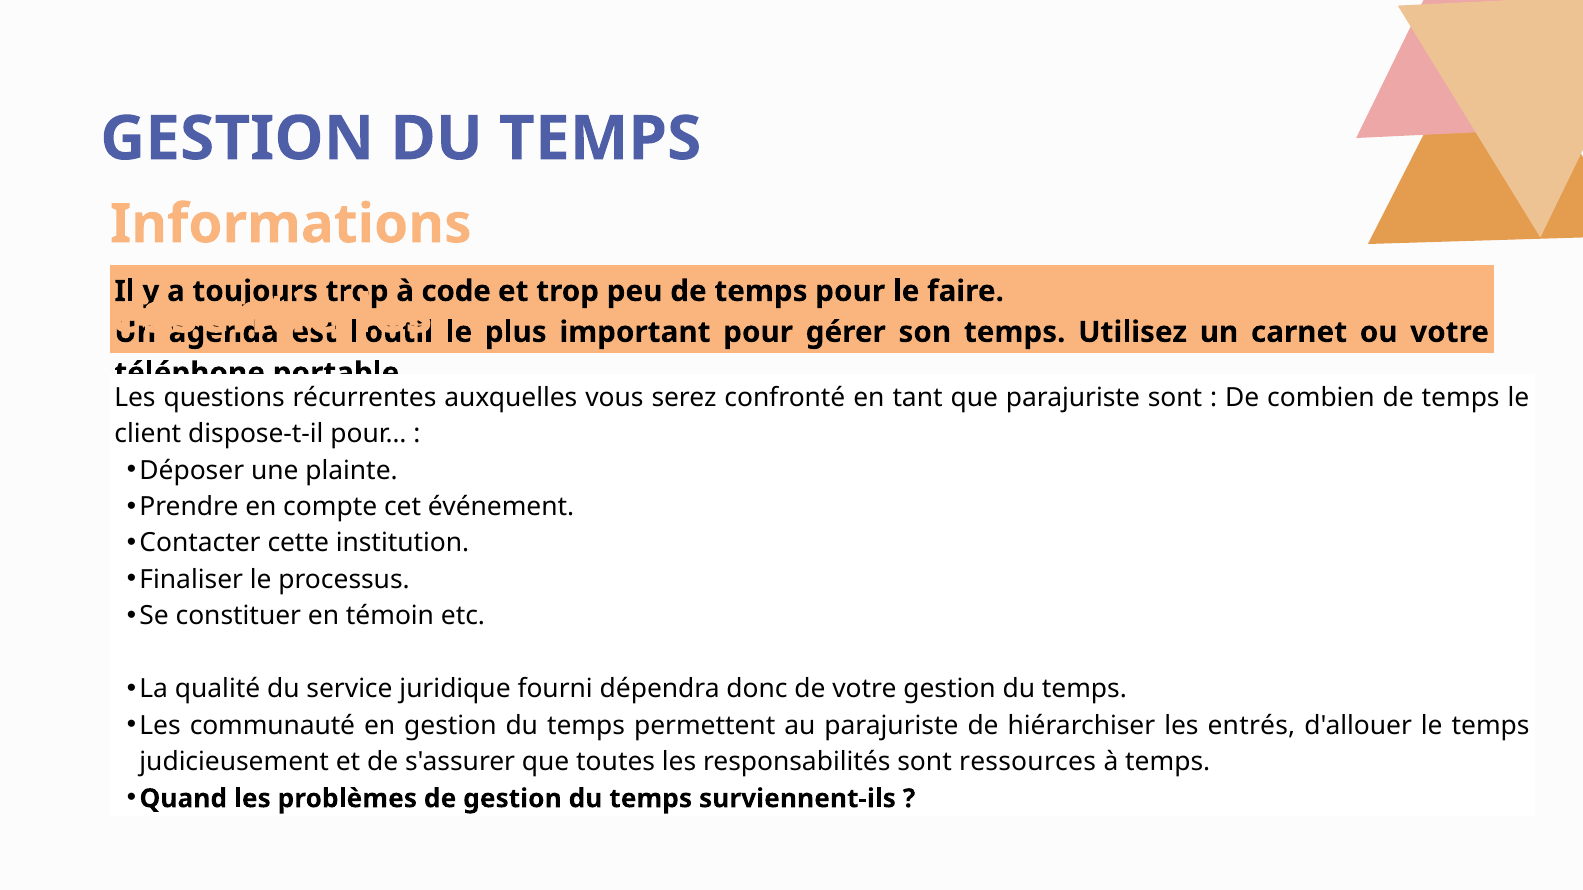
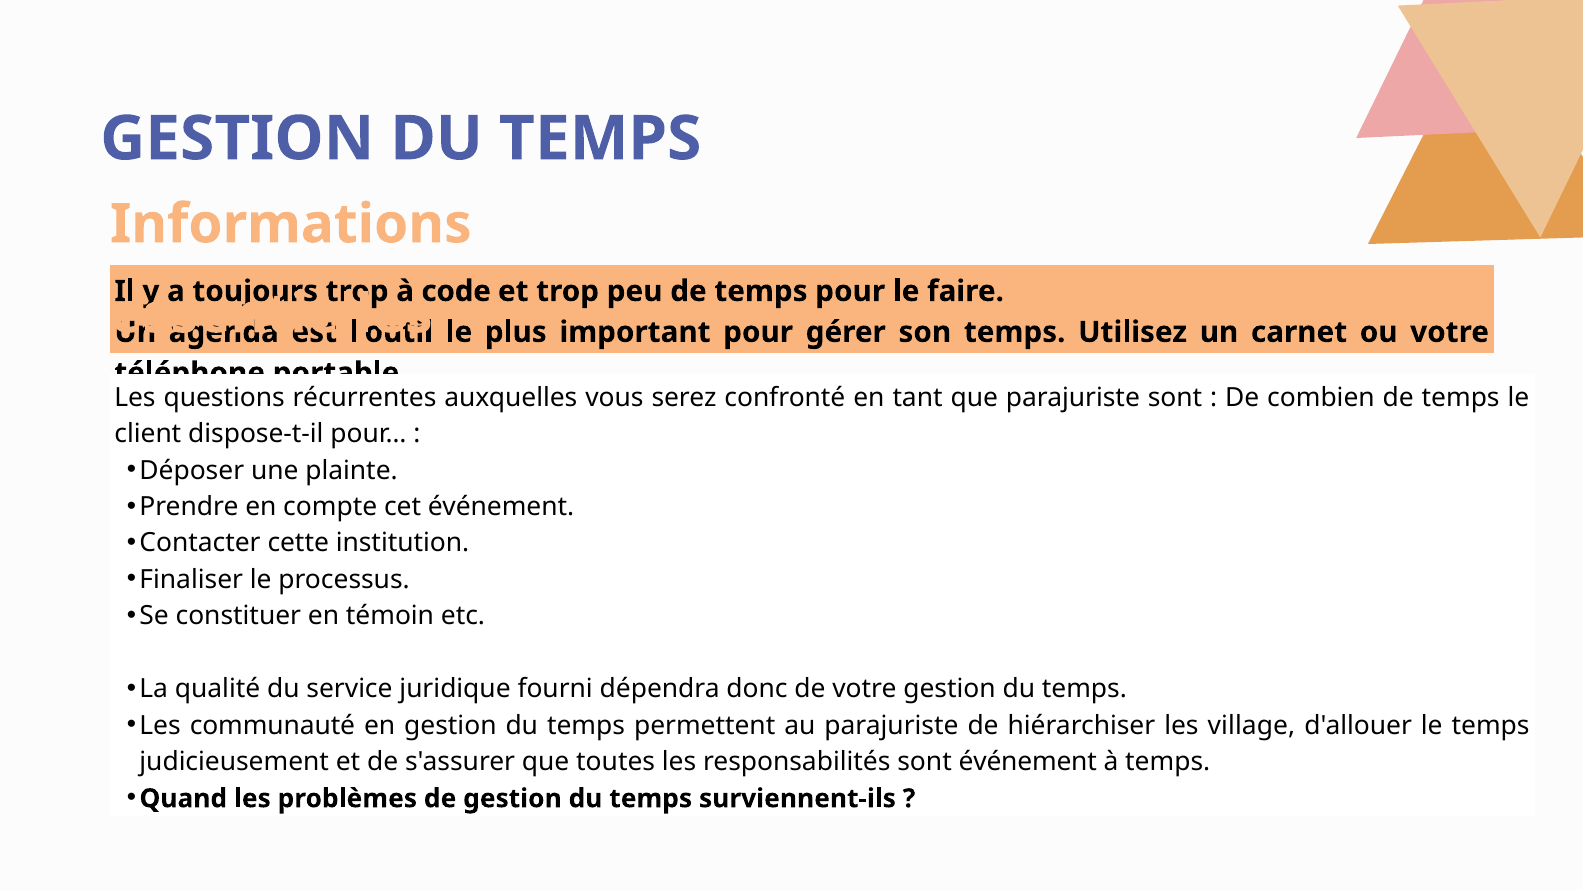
entrés: entrés -> village
sont ressources: ressources -> événement
